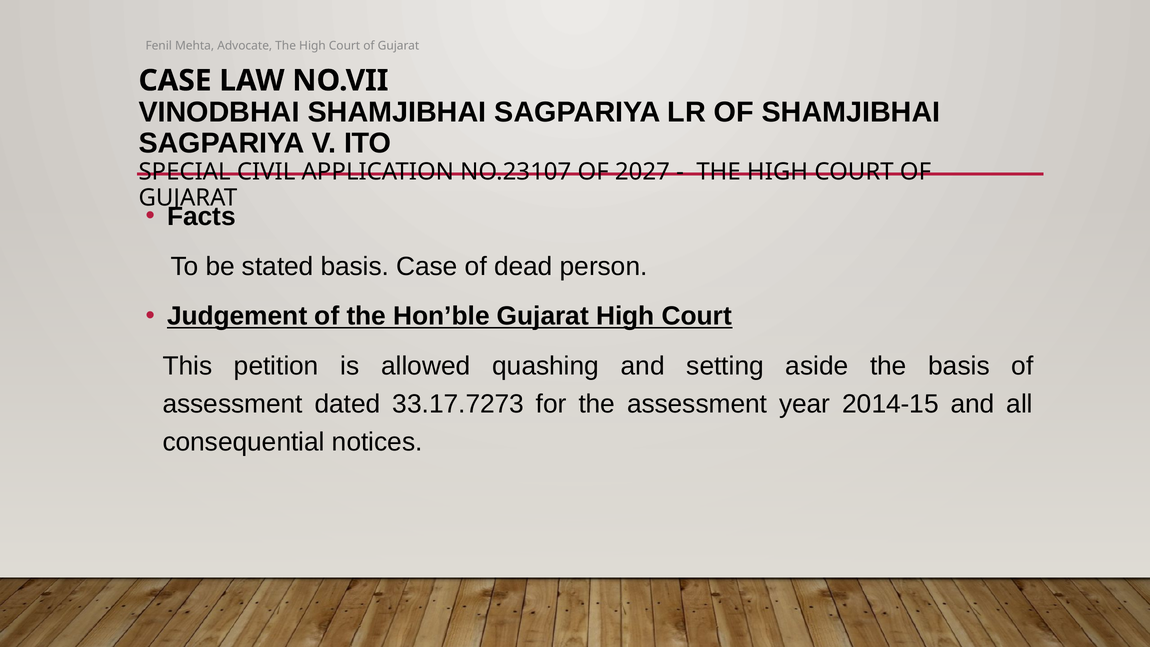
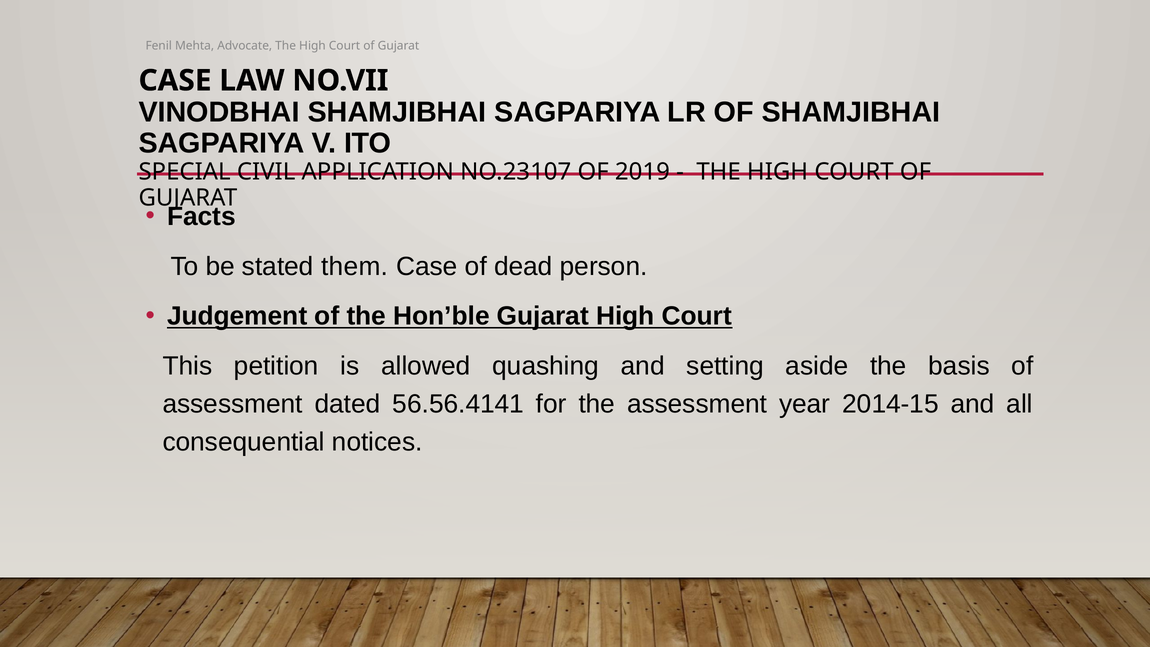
2027: 2027 -> 2019
stated basis: basis -> them
33.17.7273: 33.17.7273 -> 56.56.4141
